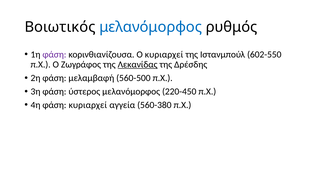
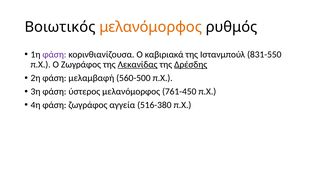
μελανόμορφος at (151, 27) colour: blue -> orange
Ο κυριαρχεί: κυριαρχεί -> καβιριακά
602-550: 602-550 -> 831-550
Δρέσδης underline: none -> present
220-450: 220-450 -> 761-450
φάση κυριαρχεί: κυριαρχεί -> ζωγράφος
560-380: 560-380 -> 516-380
